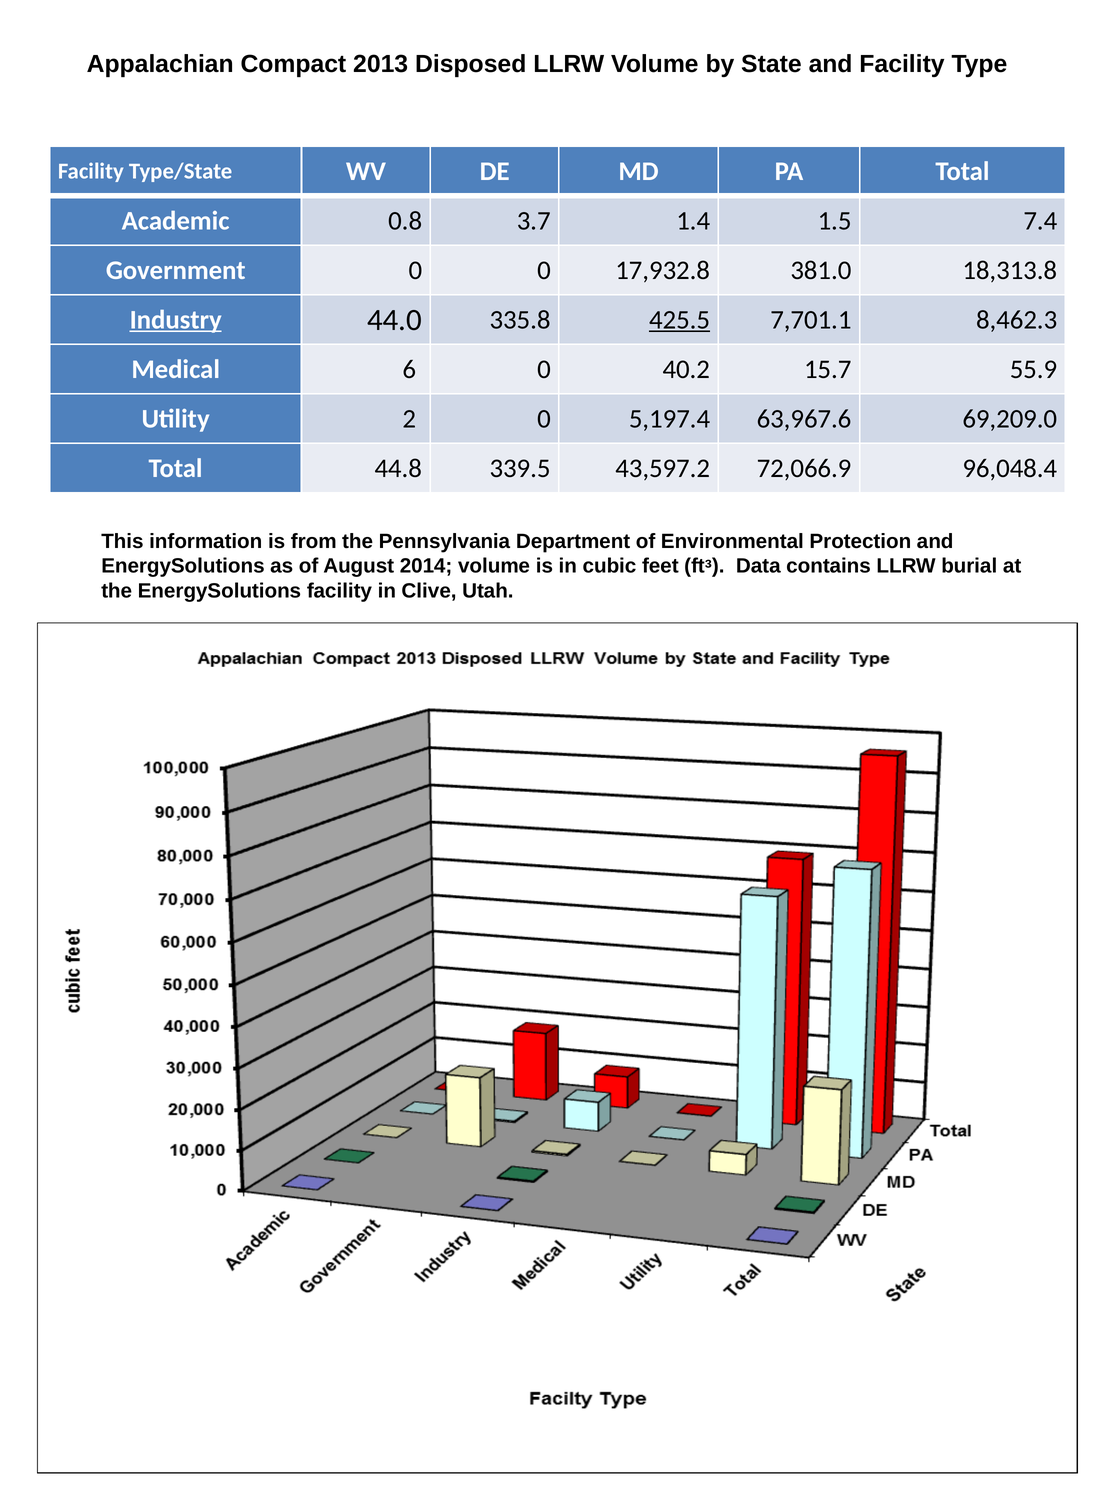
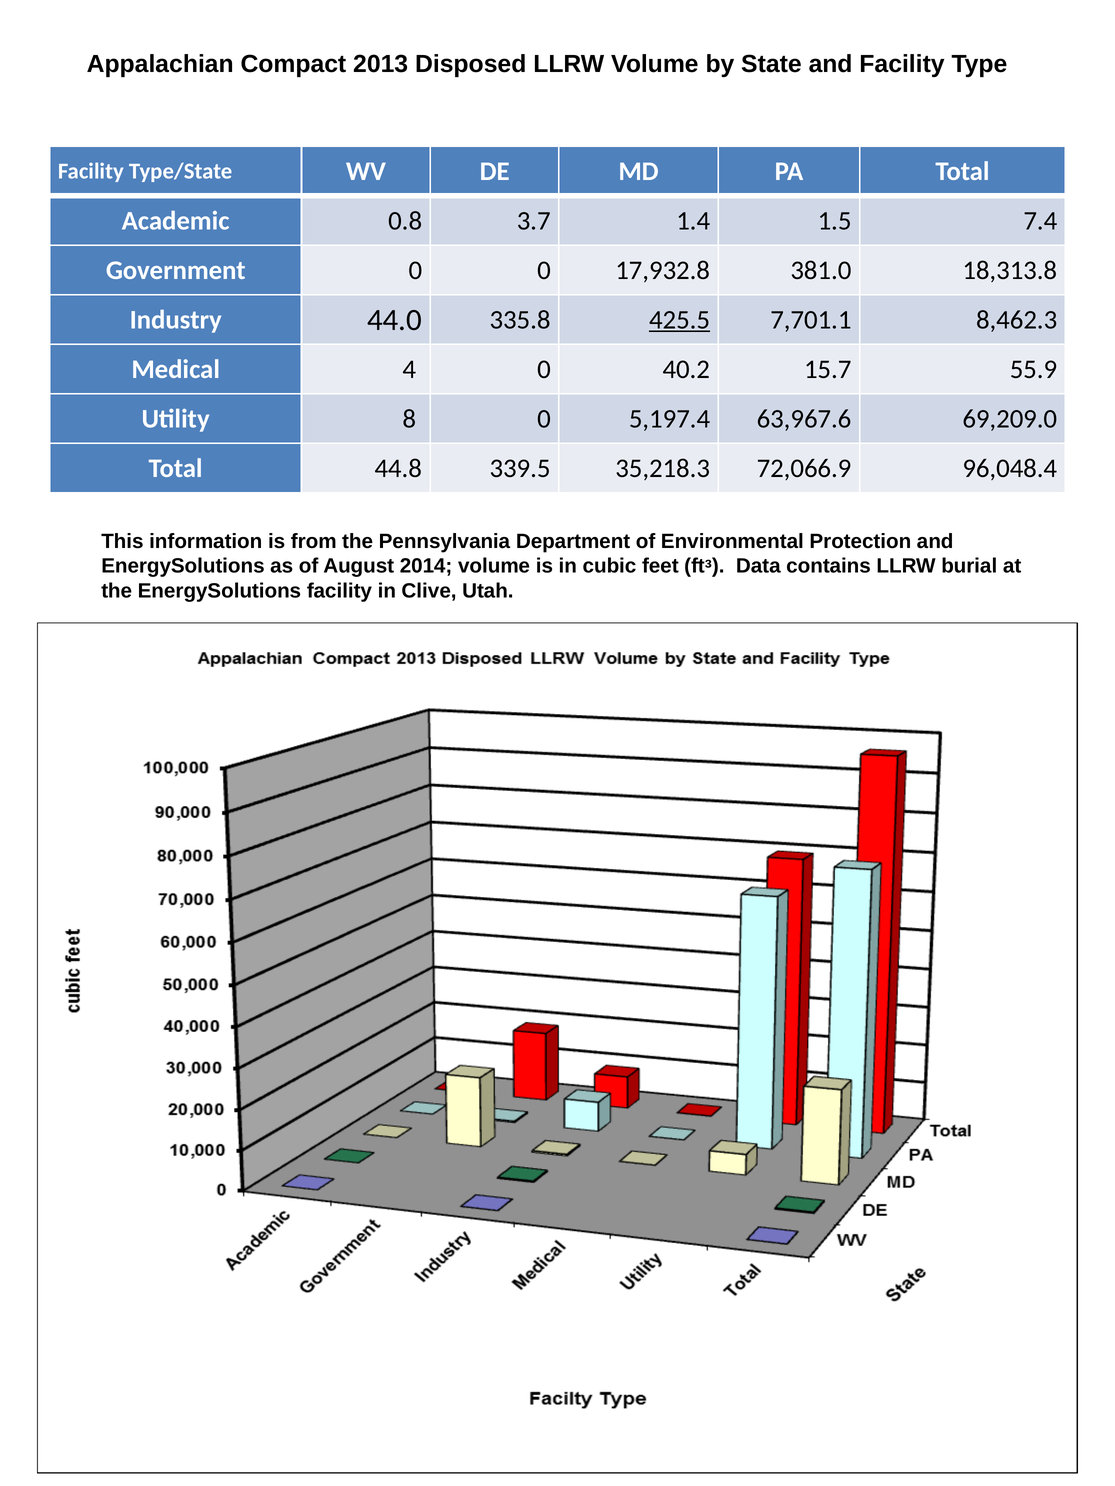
Industry underline: present -> none
6: 6 -> 4
2: 2 -> 8
43,597.2: 43,597.2 -> 35,218.3
